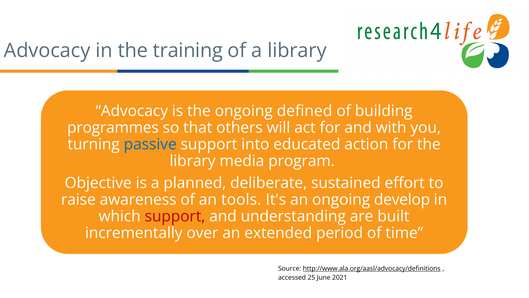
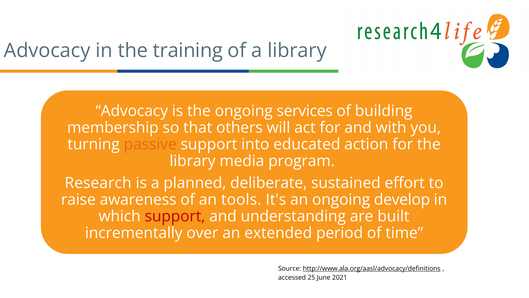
defined: defined -> services
programmes: programmes -> membership
passive colour: blue -> orange
Objective: Objective -> Research
